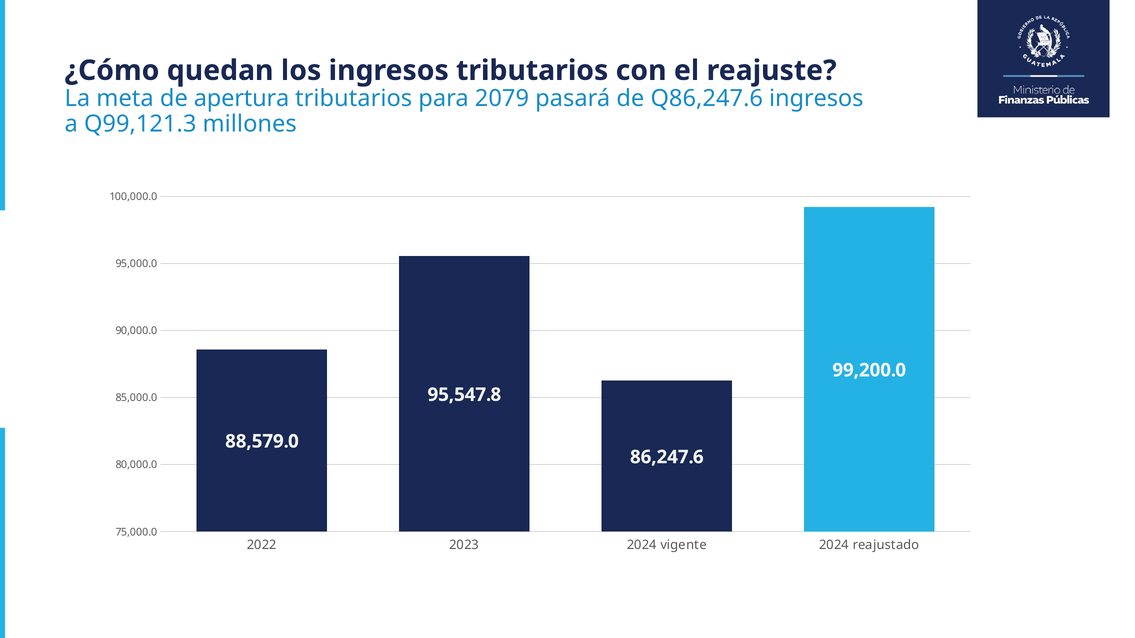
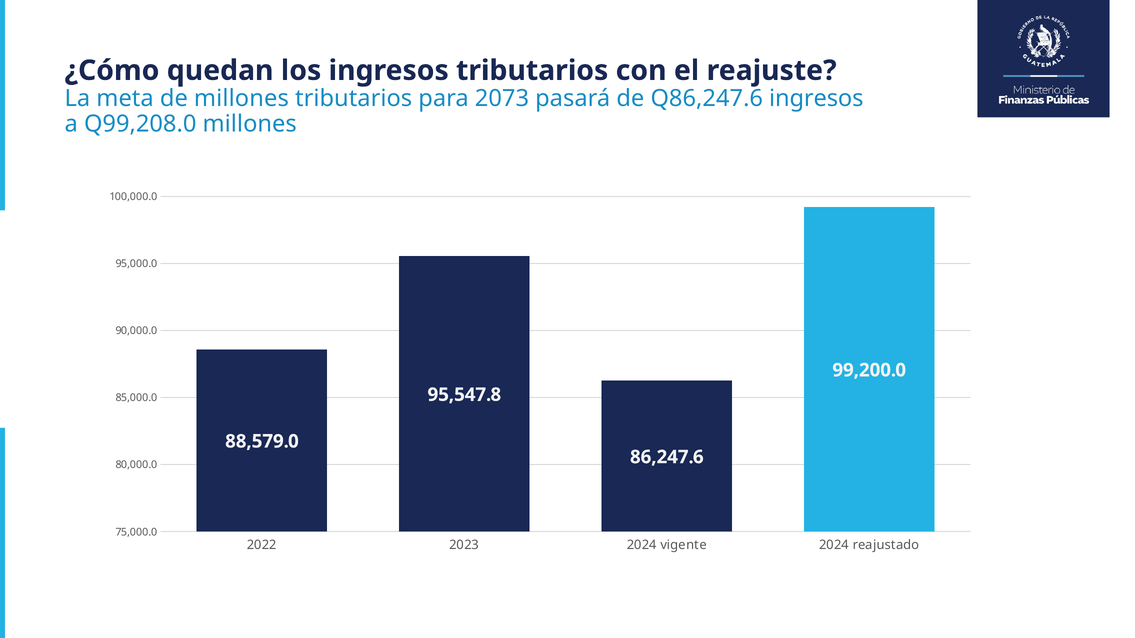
de apertura: apertura -> millones
2079: 2079 -> 2073
Q99,121.3: Q99,121.3 -> Q99,208.0
